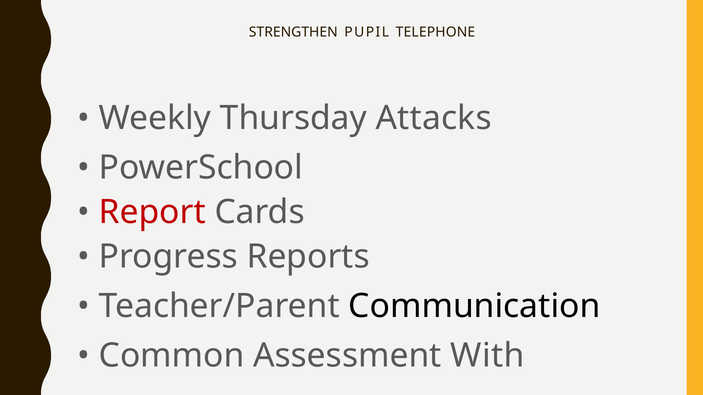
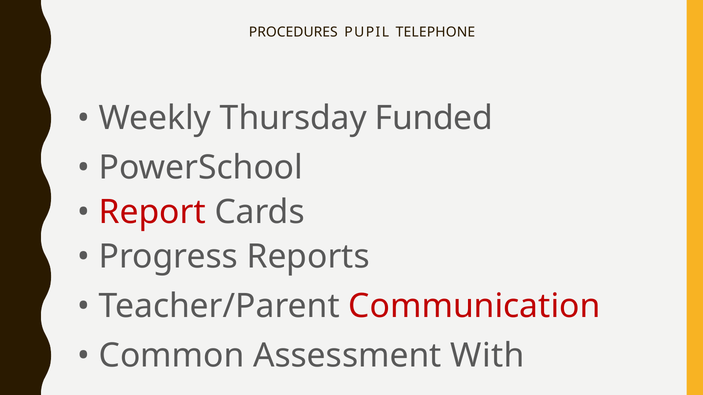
STRENGTHEN: STRENGTHEN -> PROCEDURES
Attacks: Attacks -> Funded
Communication colour: black -> red
